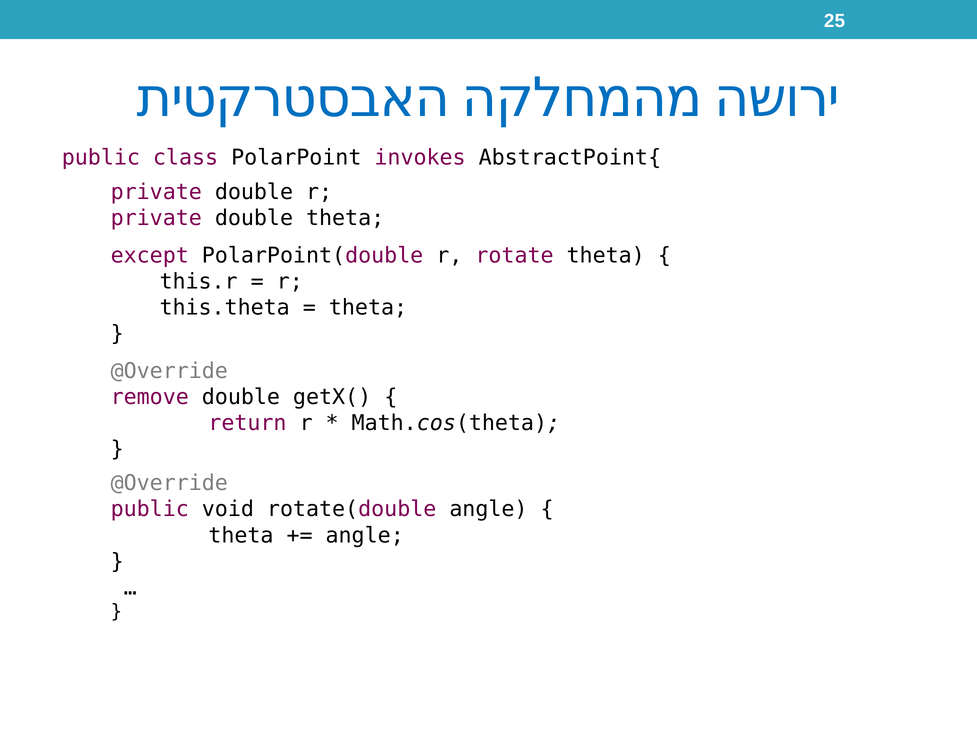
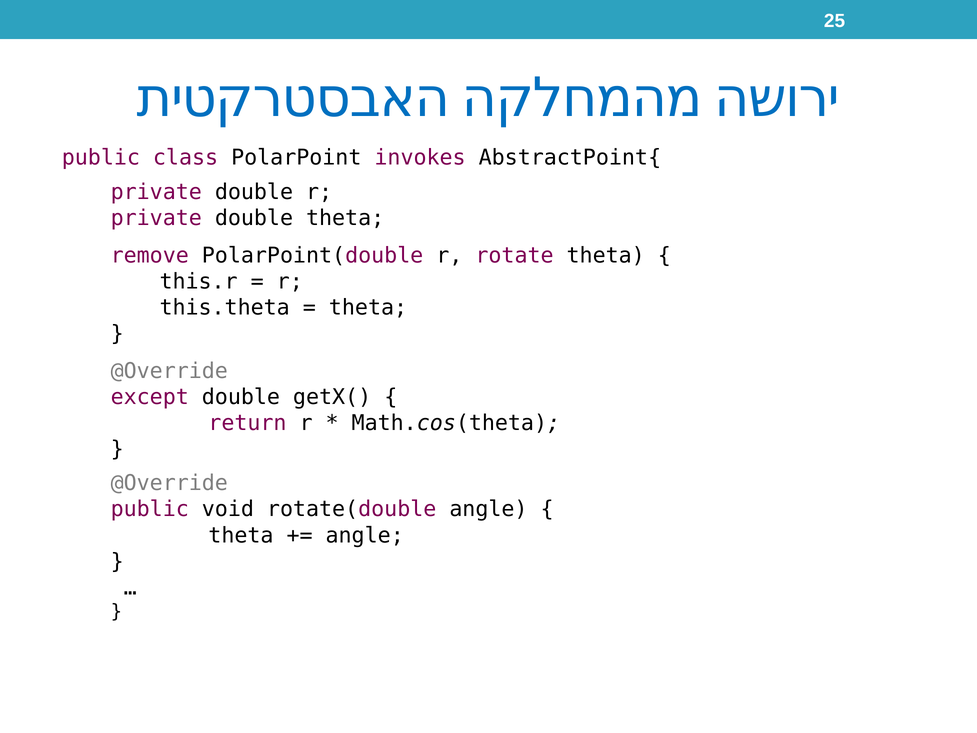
except: except -> remove
remove: remove -> except
